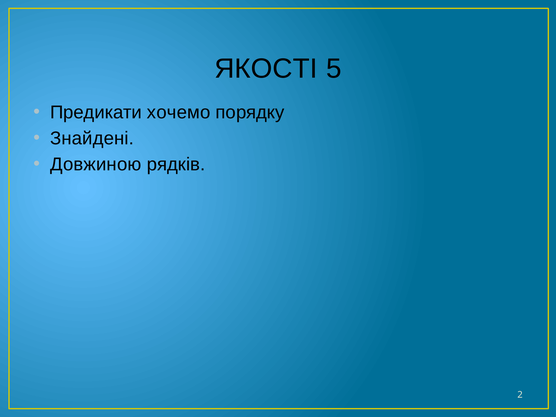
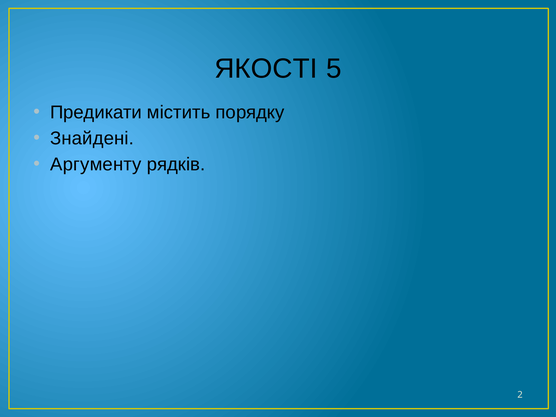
хочемо: хочемо -> містить
Довжиною: Довжиною -> Аргументу
